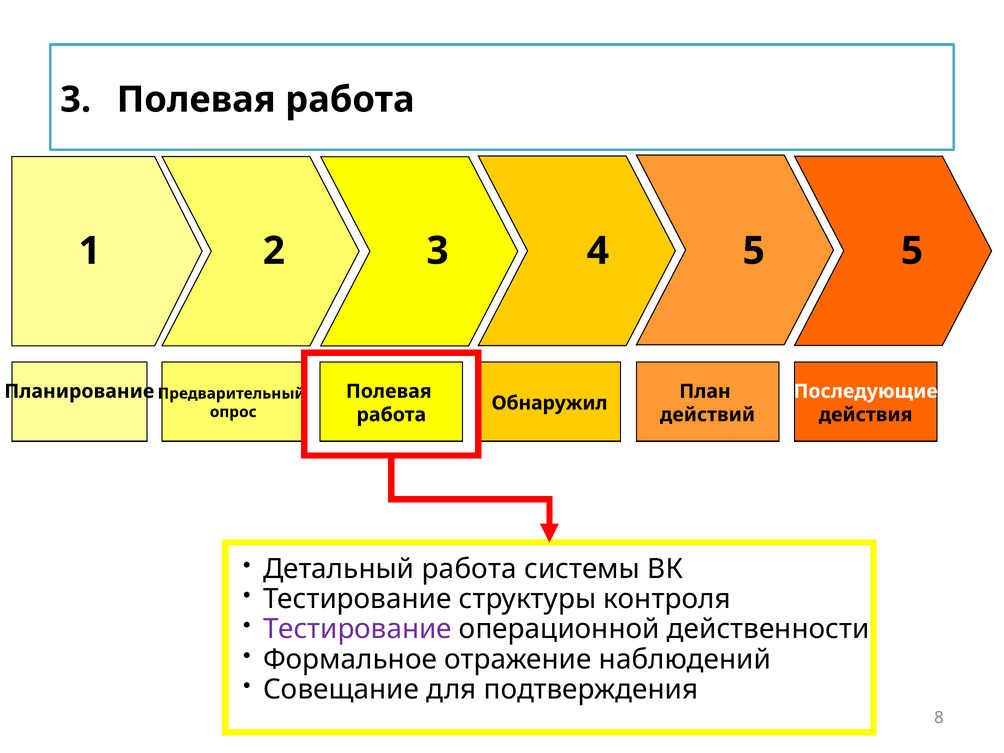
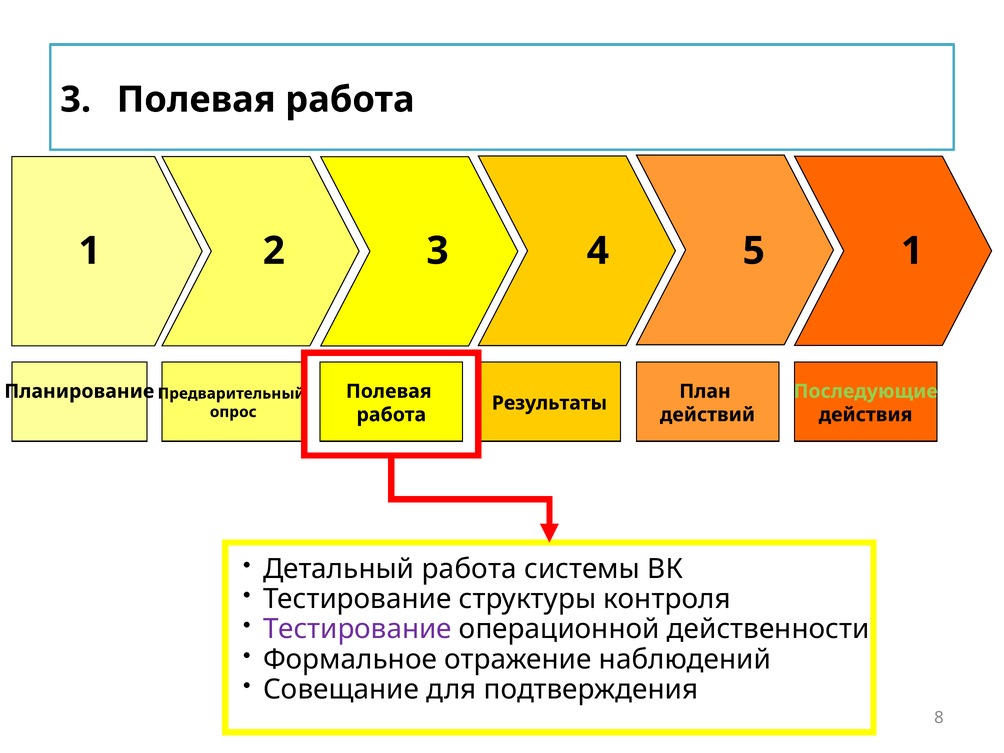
5 5: 5 -> 1
Последующие colour: white -> light green
Обнаружил: Обнаружил -> Результаты
